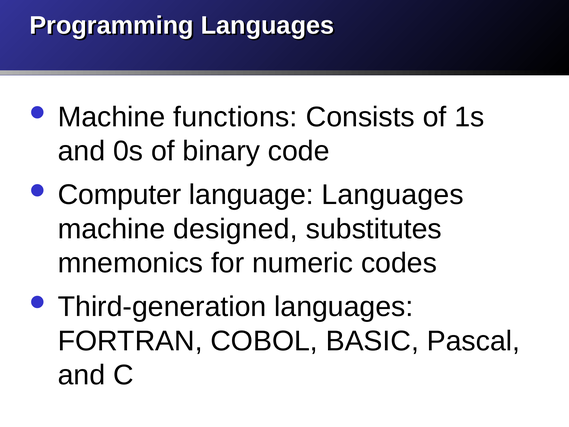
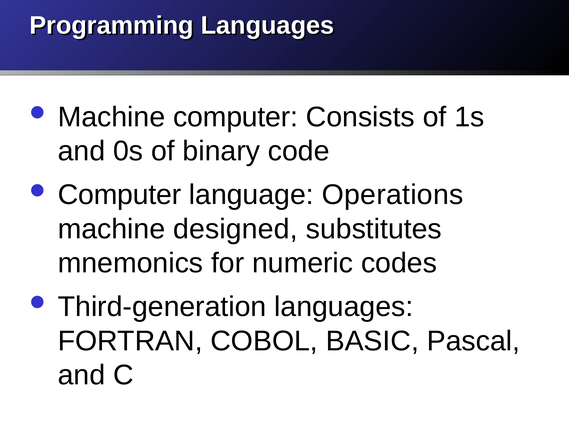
Machine functions: functions -> computer
language Languages: Languages -> Operations
